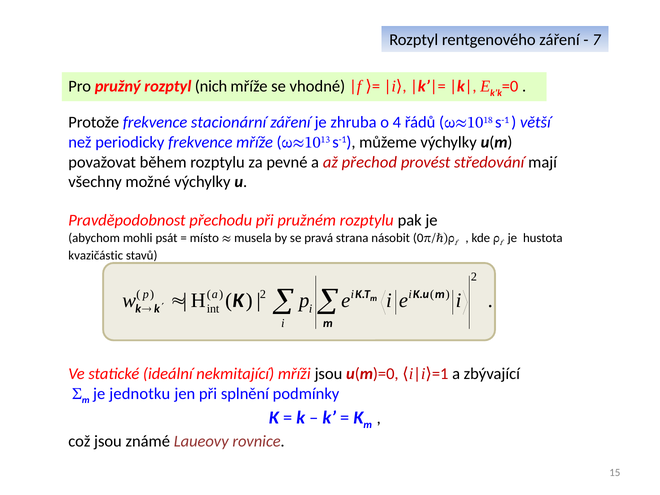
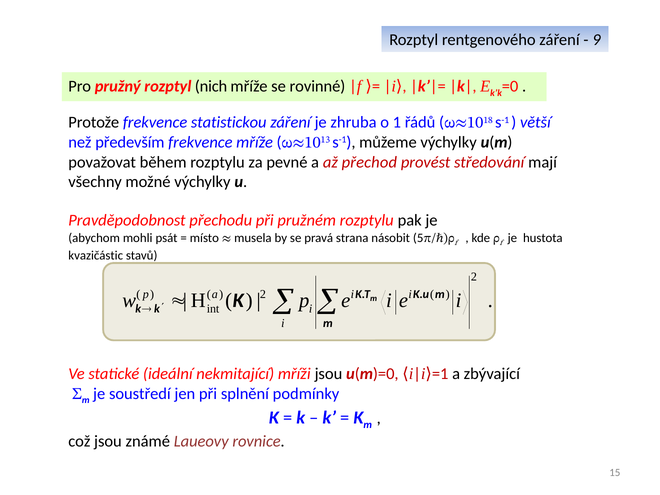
7: 7 -> 9
vhodné: vhodné -> rovinné
stacionární: stacionární -> statistickou
4: 4 -> 1
periodicky: periodicky -> především
0: 0 -> 5
jednotku: jednotku -> soustředí
